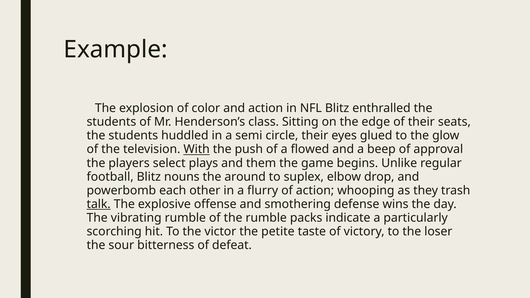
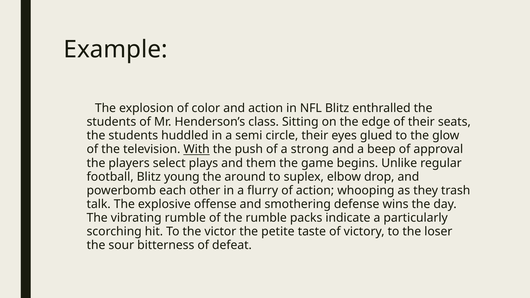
flowed: flowed -> strong
nouns: nouns -> young
talk underline: present -> none
